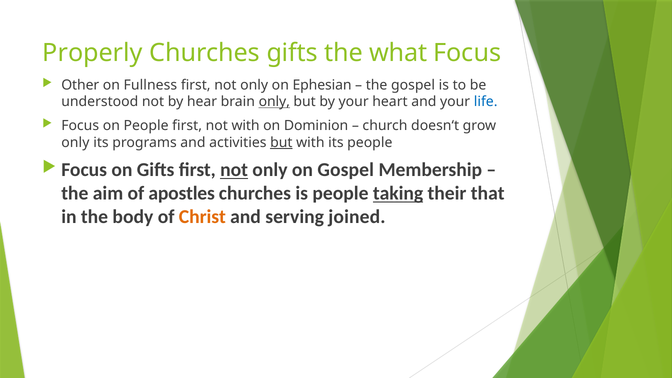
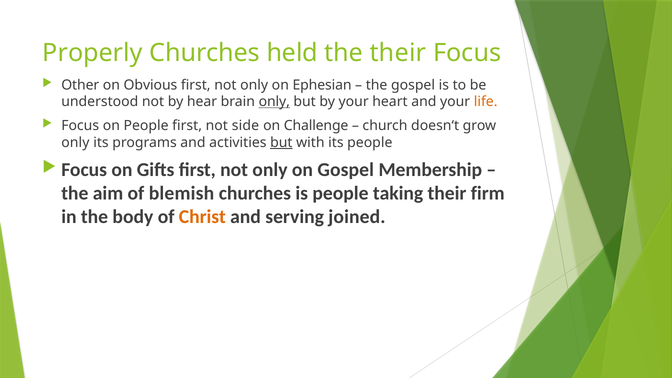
Churches gifts: gifts -> held
the what: what -> their
Fullness: Fullness -> Obvious
life colour: blue -> orange
not with: with -> side
Dominion: Dominion -> Challenge
not at (234, 170) underline: present -> none
apostles: apostles -> blemish
taking underline: present -> none
that: that -> firm
